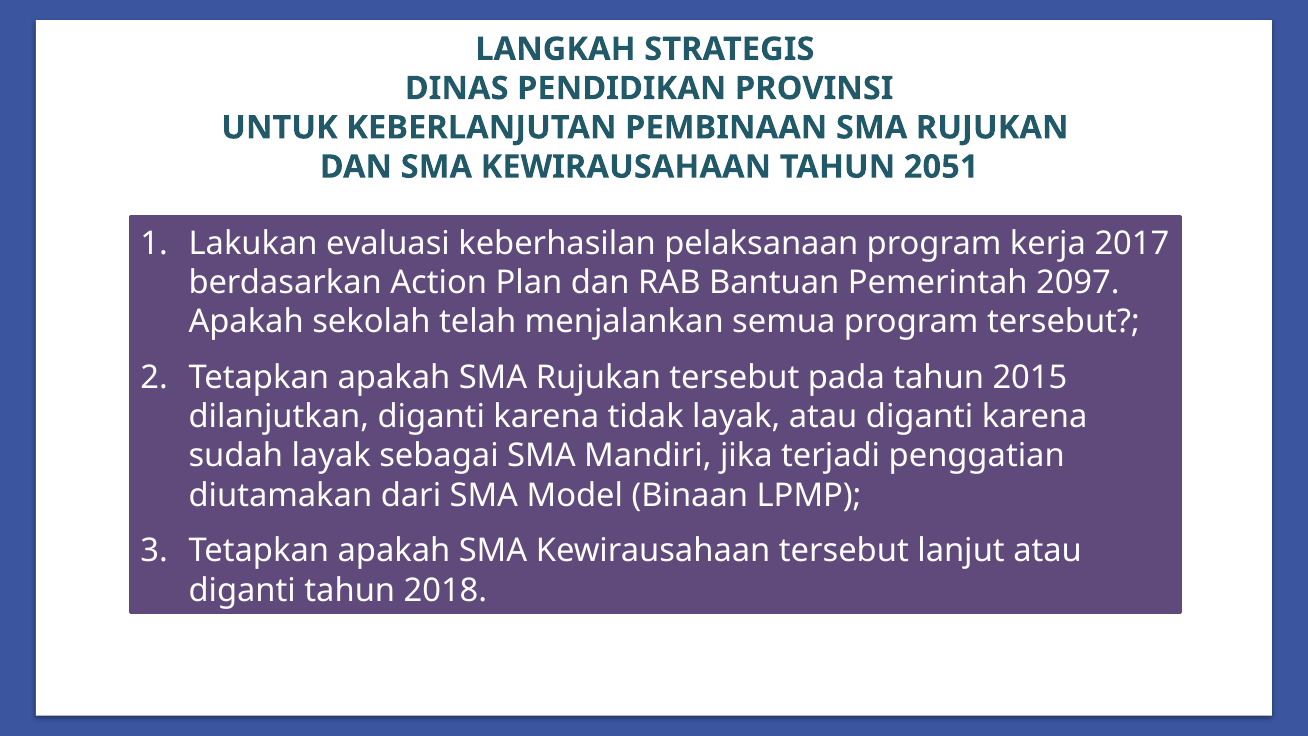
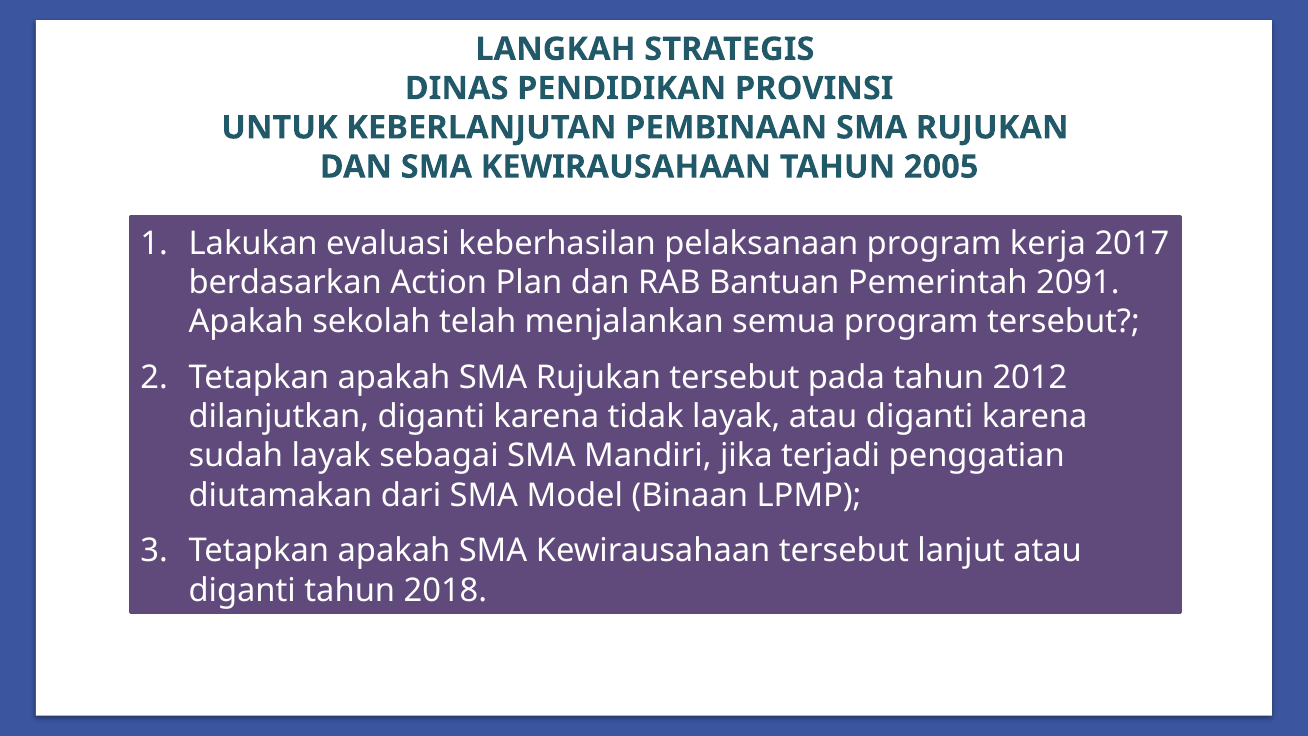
2051: 2051 -> 2005
2097: 2097 -> 2091
2015: 2015 -> 2012
